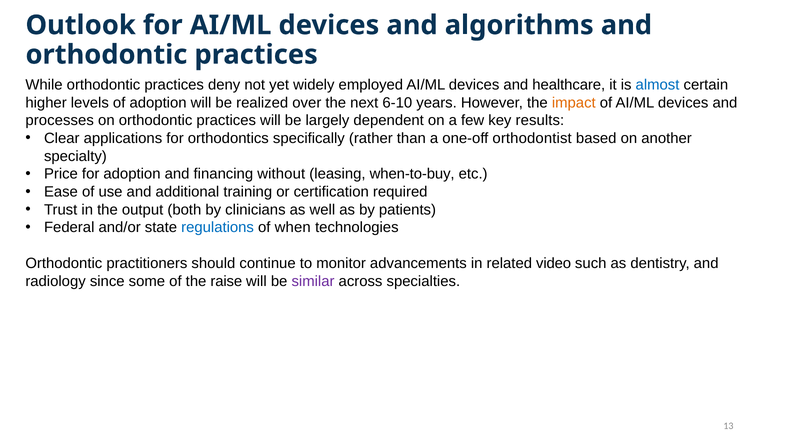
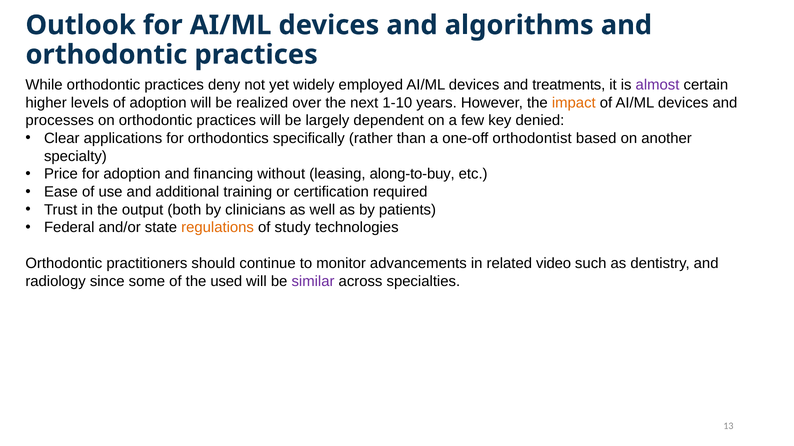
healthcare: healthcare -> treatments
almost colour: blue -> purple
6-10: 6-10 -> 1-10
results: results -> denied
when-to-buy: when-to-buy -> along-to-buy
regulations colour: blue -> orange
when: when -> study
raise: raise -> used
